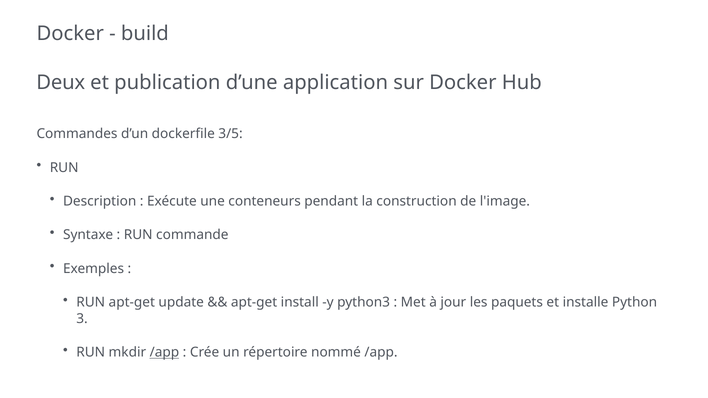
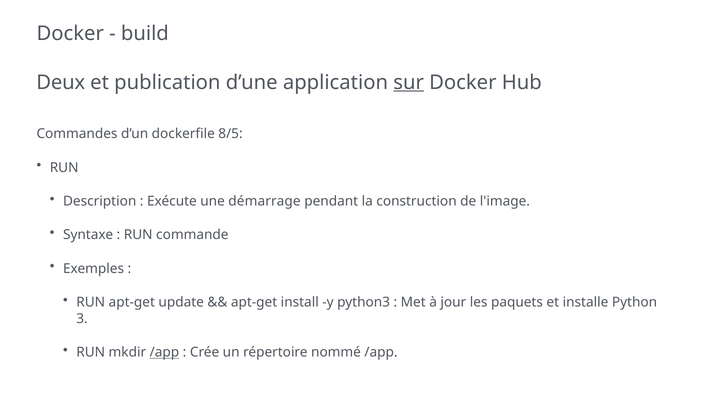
sur underline: none -> present
3/5: 3/5 -> 8/5
conteneurs: conteneurs -> démarrage
